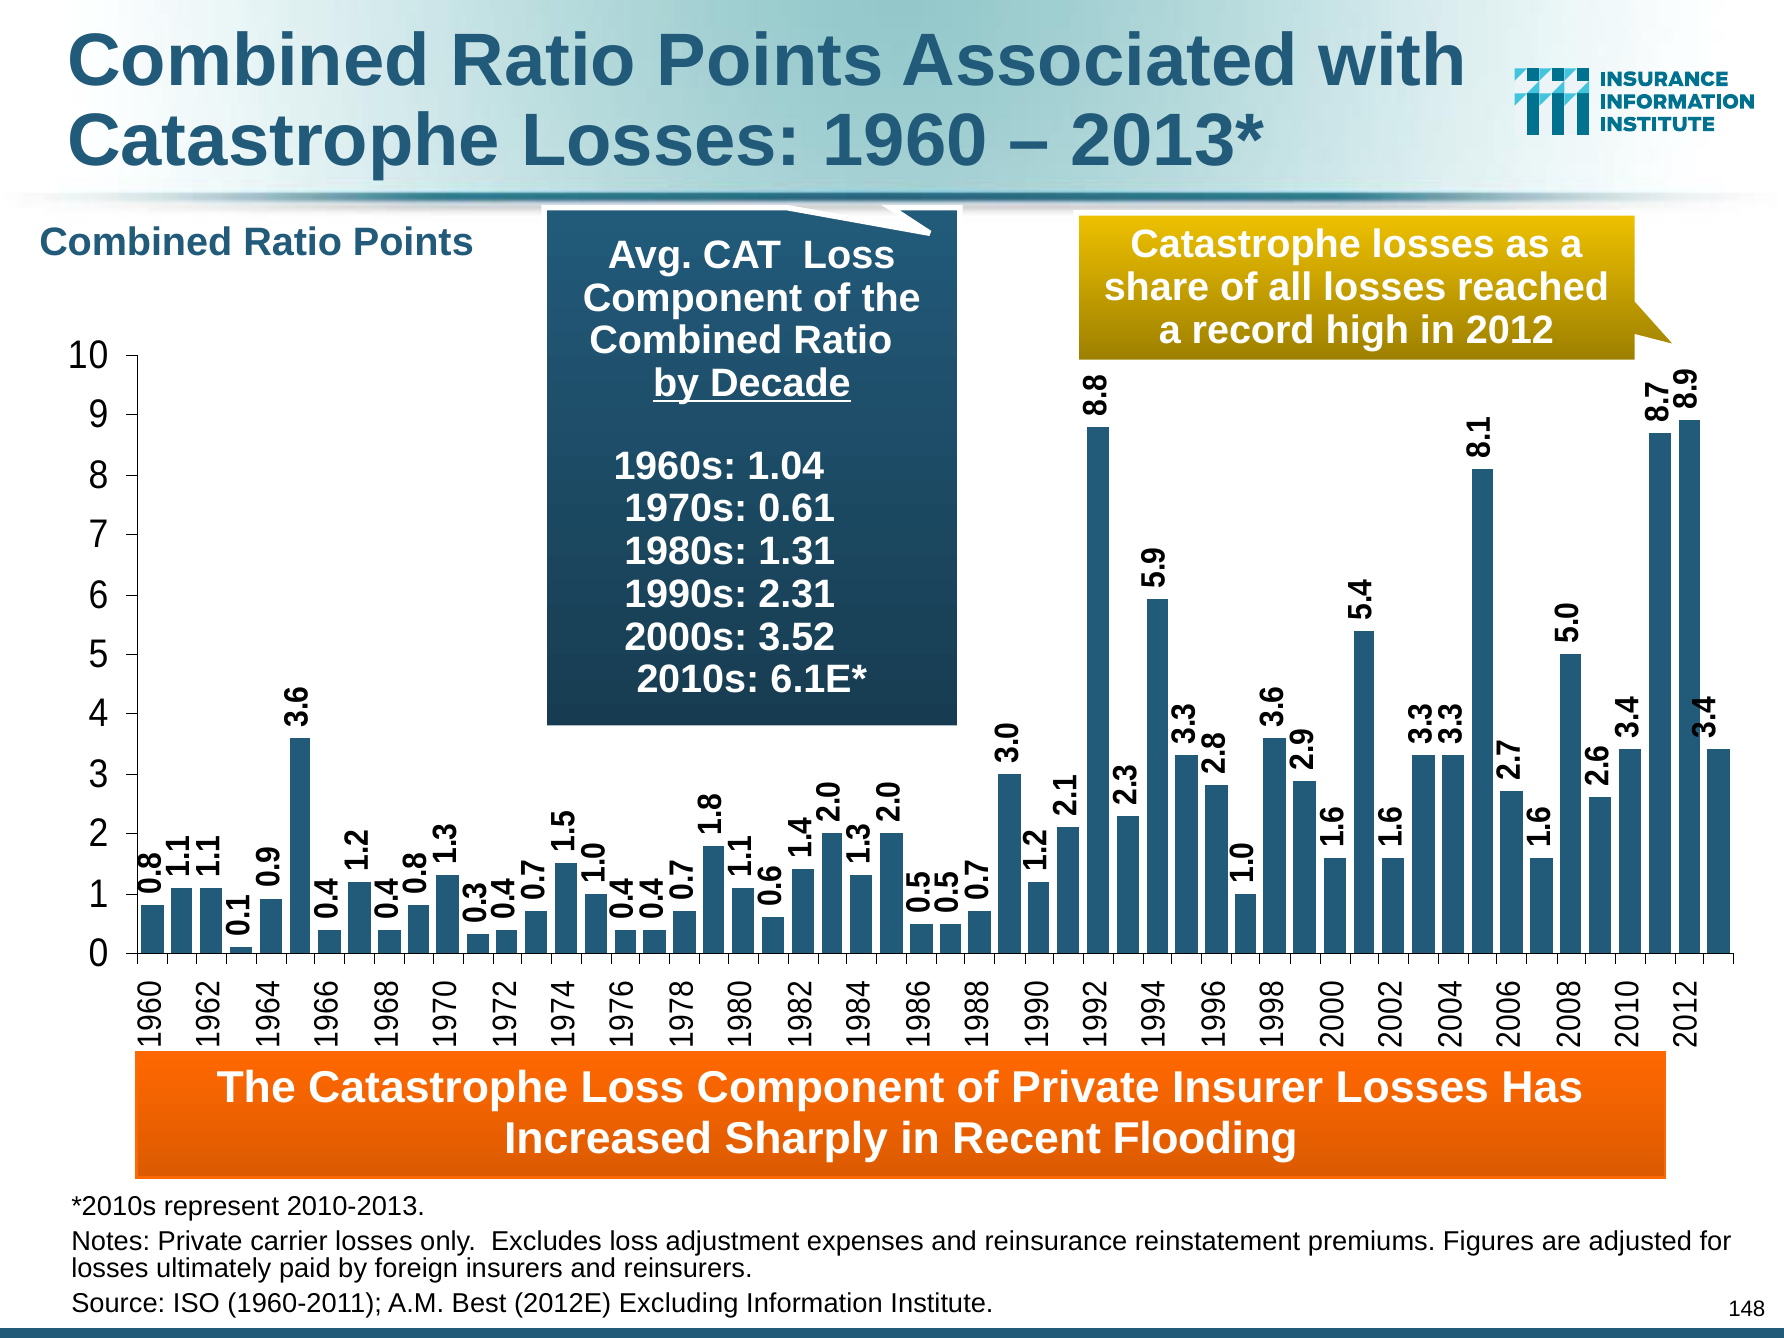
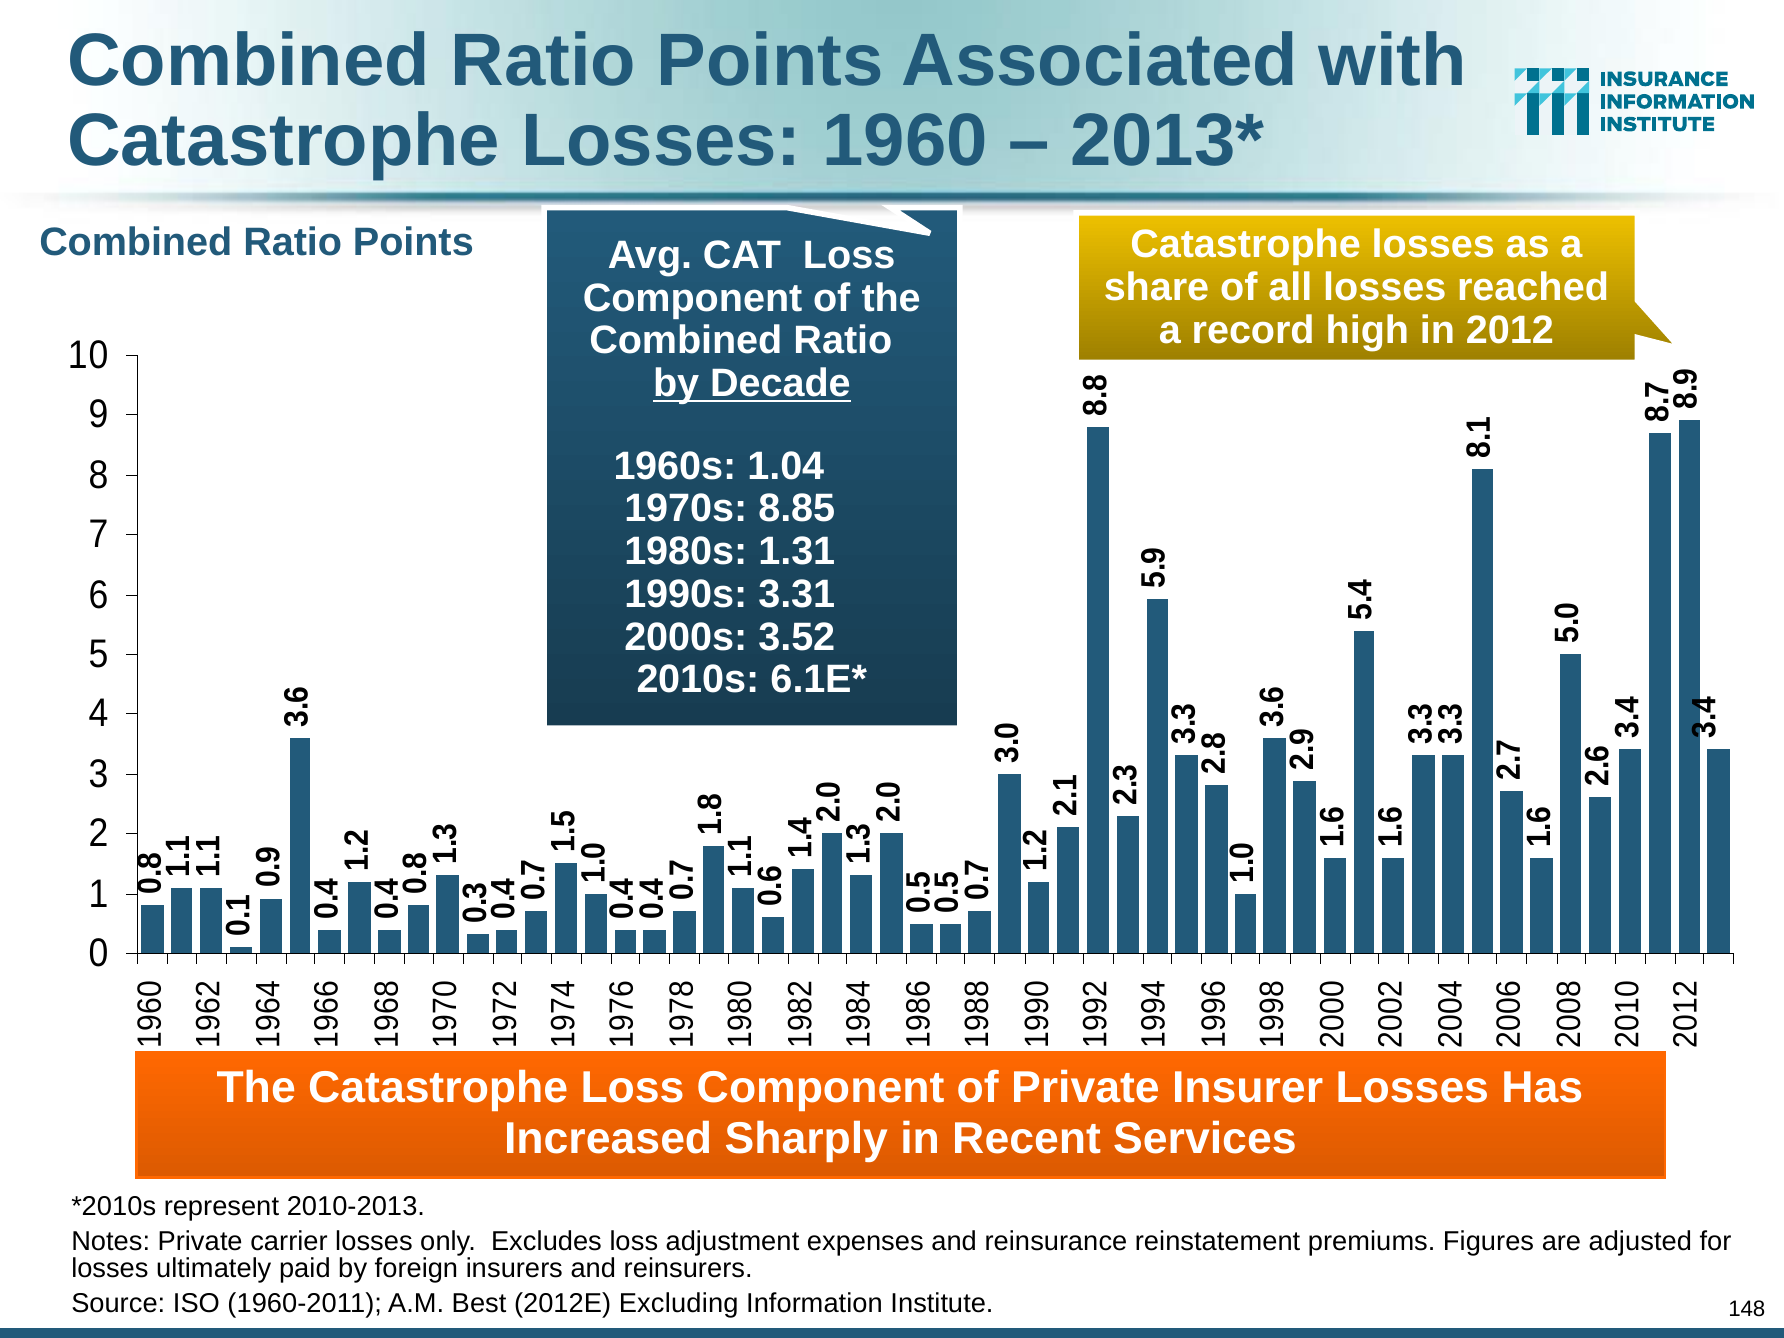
0.61: 0.61 -> 8.85
2.31: 2.31 -> 3.31
Flooding: Flooding -> Services
